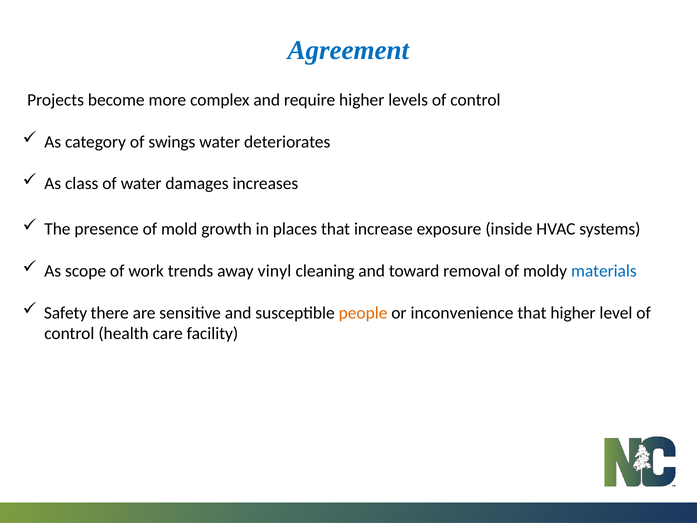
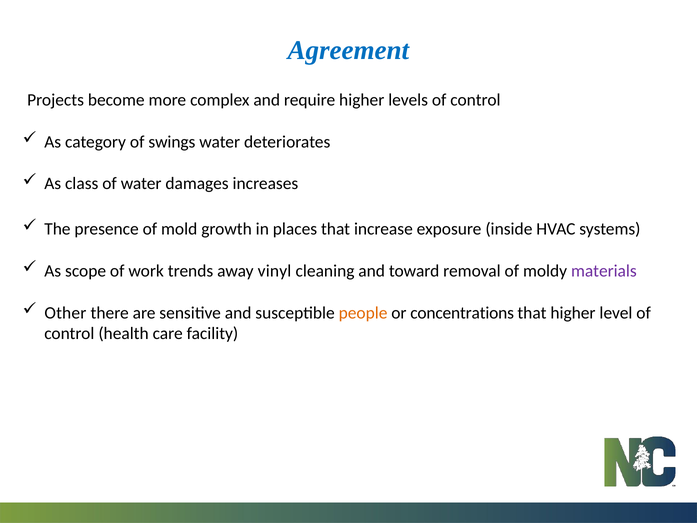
materials colour: blue -> purple
Safety: Safety -> Other
inconvenience: inconvenience -> concentrations
